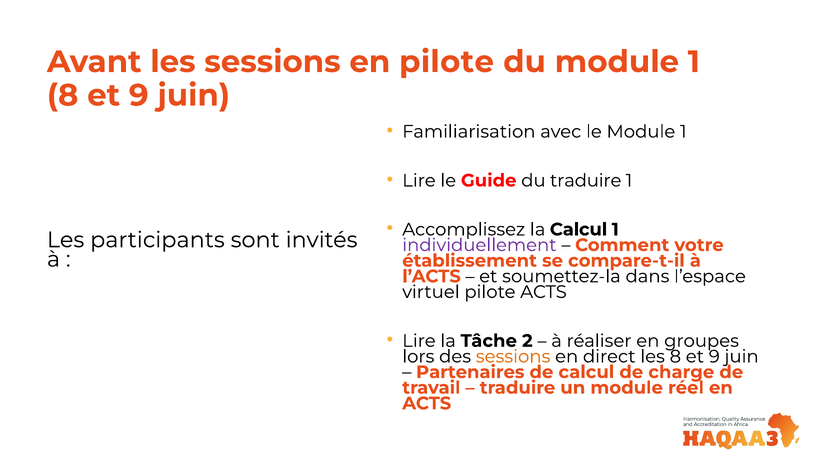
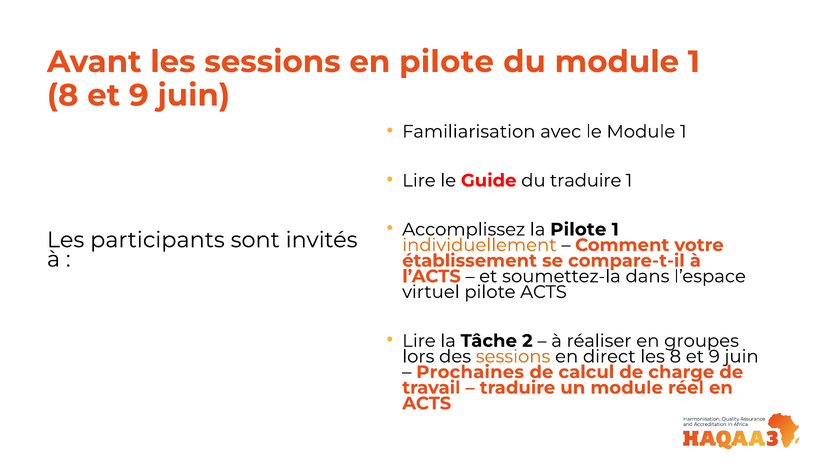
la Calcul: Calcul -> Pilote
individuellement colour: purple -> orange
Partenaires: Partenaires -> Prochaines
